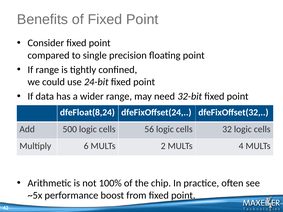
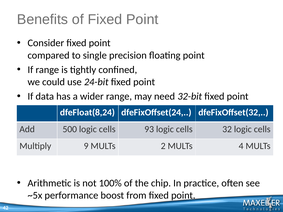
56: 56 -> 93
6: 6 -> 9
